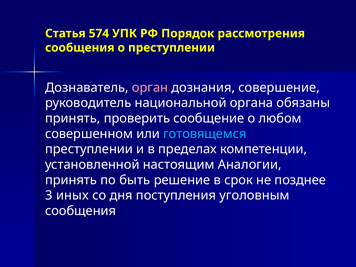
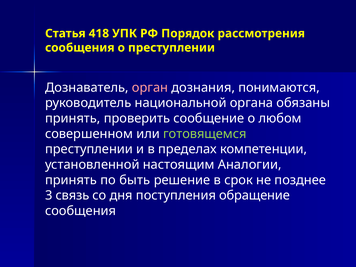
574: 574 -> 418
совершение: совершение -> понимаются
готовящемся colour: light blue -> light green
иных: иных -> связь
уголовным: уголовным -> обращение
